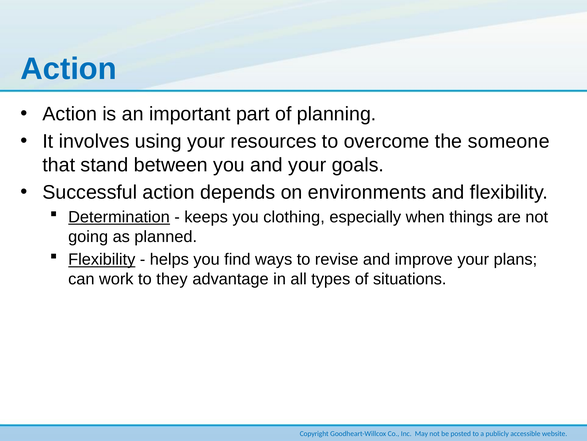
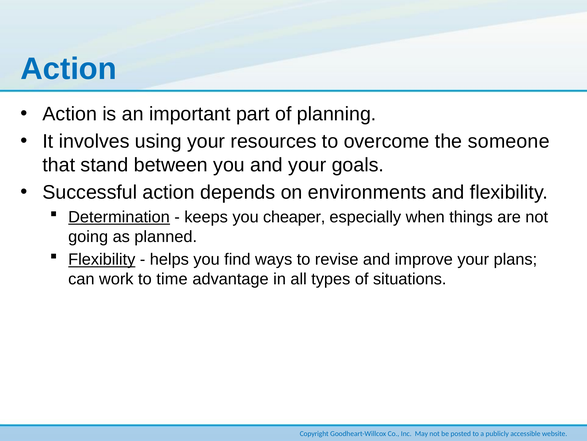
clothing: clothing -> cheaper
they: they -> time
